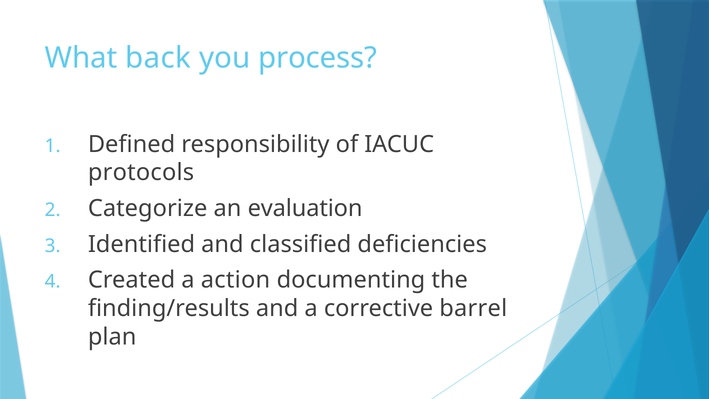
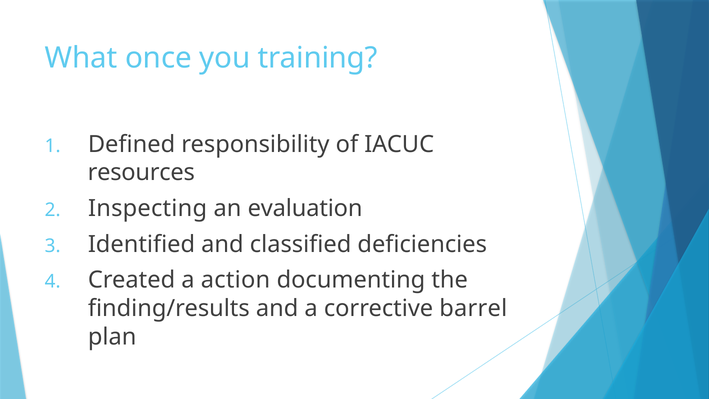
back: back -> once
process: process -> training
protocols: protocols -> resources
Categorize: Categorize -> Inspecting
